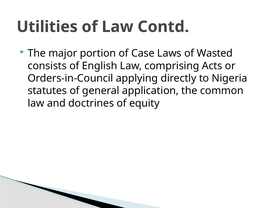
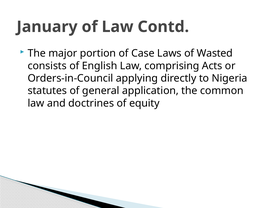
Utilities: Utilities -> January
